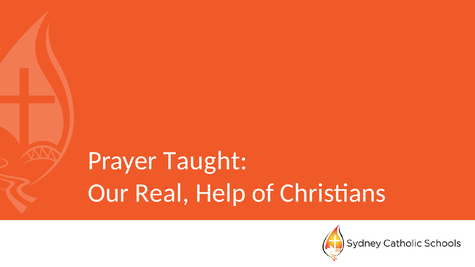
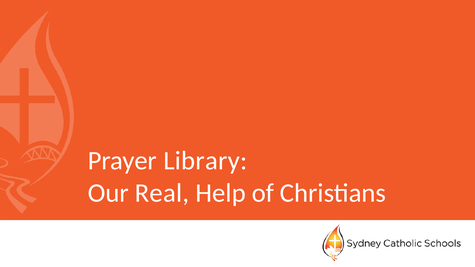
Taught: Taught -> Library
